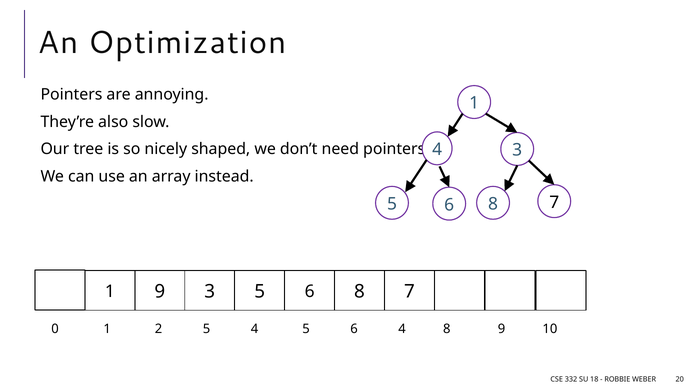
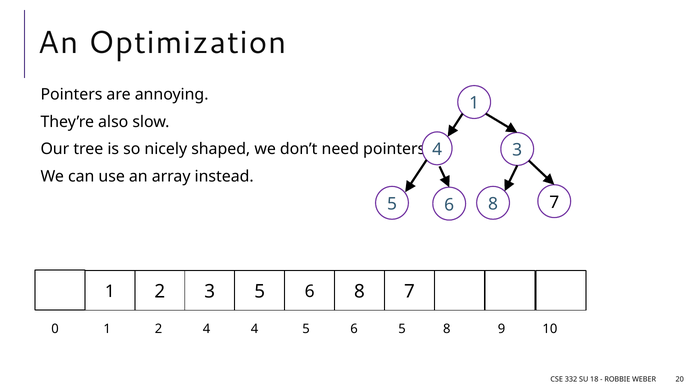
9 at (160, 291): 9 -> 2
2 5: 5 -> 4
6 4: 4 -> 5
